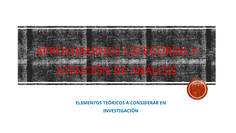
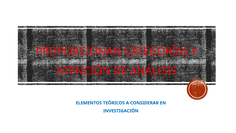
APROXIMARNOS: APROXIMARNOS -> PROPORCIONAN
